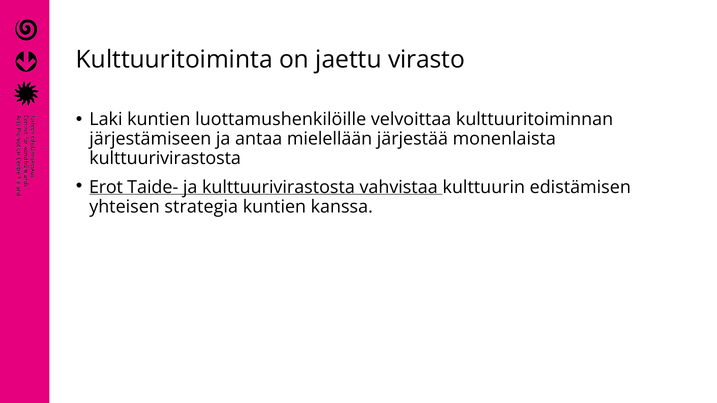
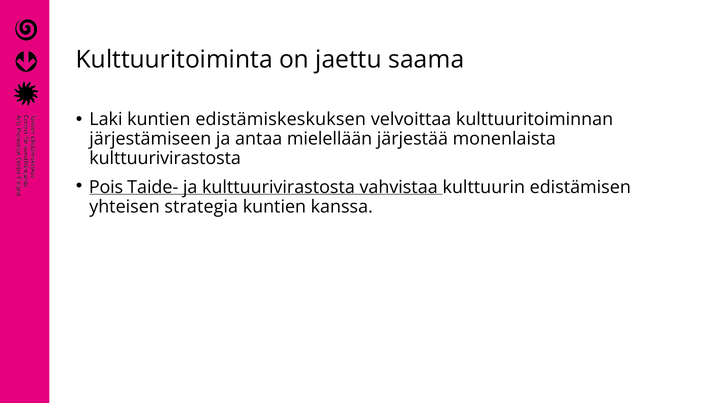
virasto: virasto -> saama
luottamushenkilöille: luottamushenkilöille -> edistämiskeskuksen
Erot: Erot -> Pois
